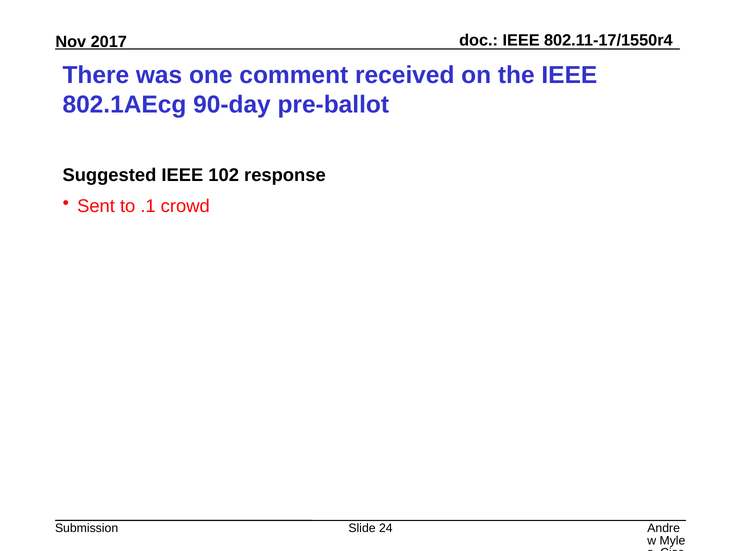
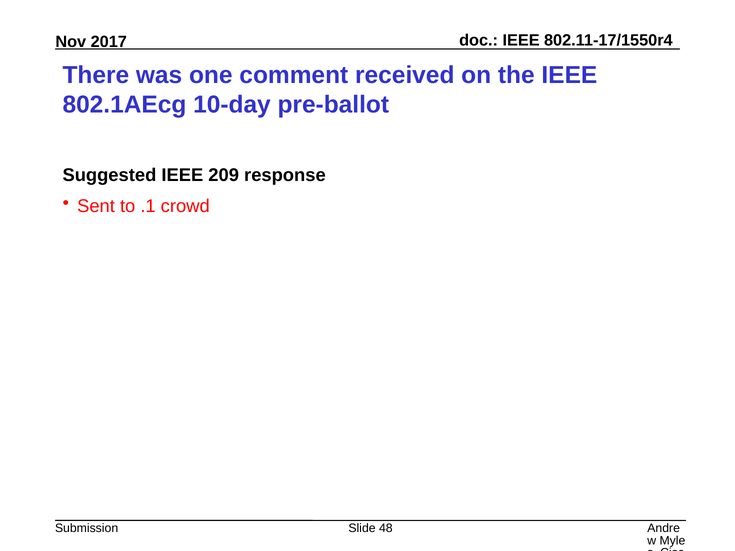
90-day: 90-day -> 10-day
102: 102 -> 209
24: 24 -> 48
